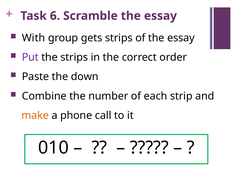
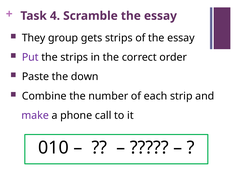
6: 6 -> 4
With: With -> They
make colour: orange -> purple
